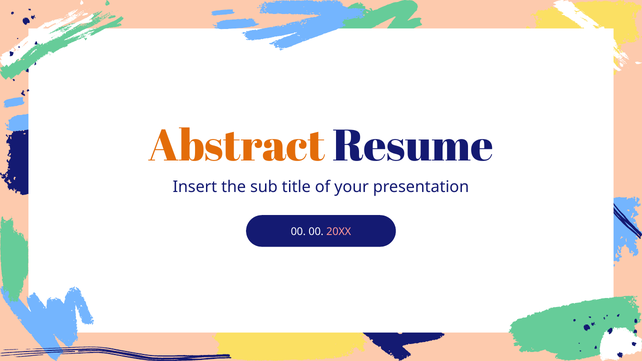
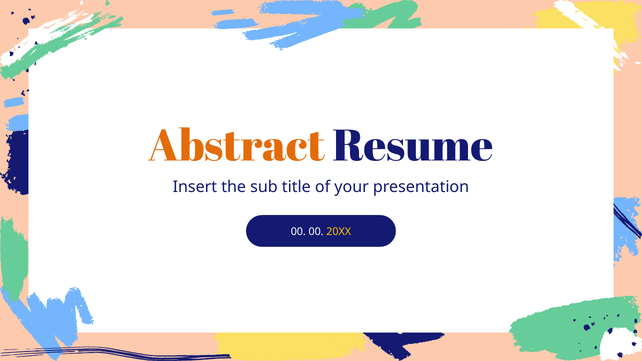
20XX colour: pink -> yellow
